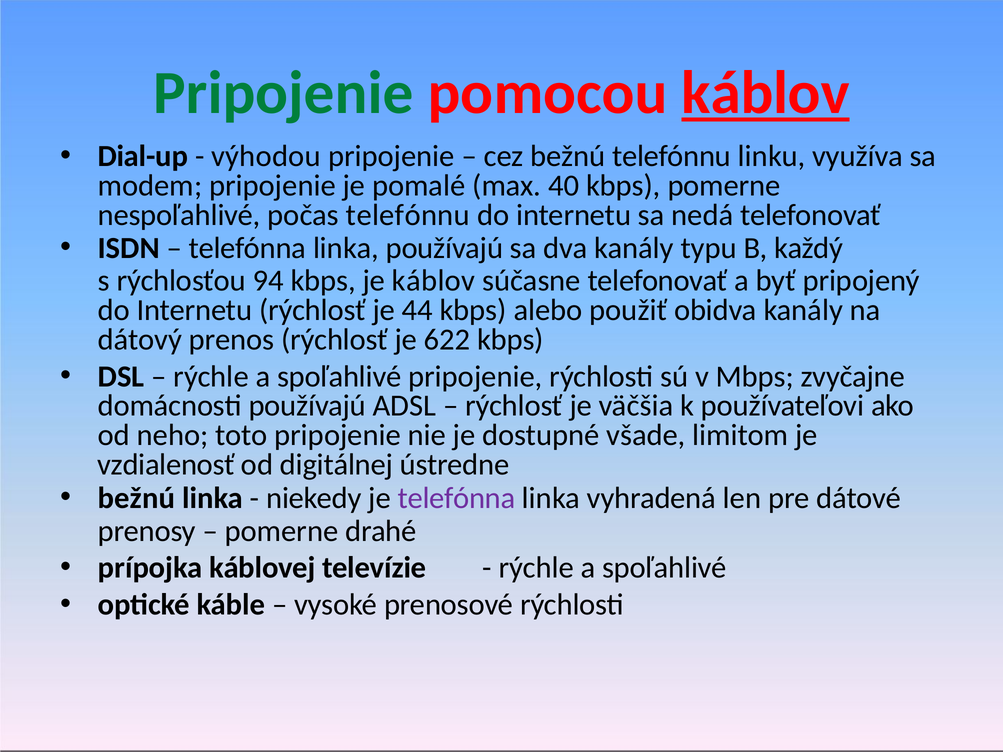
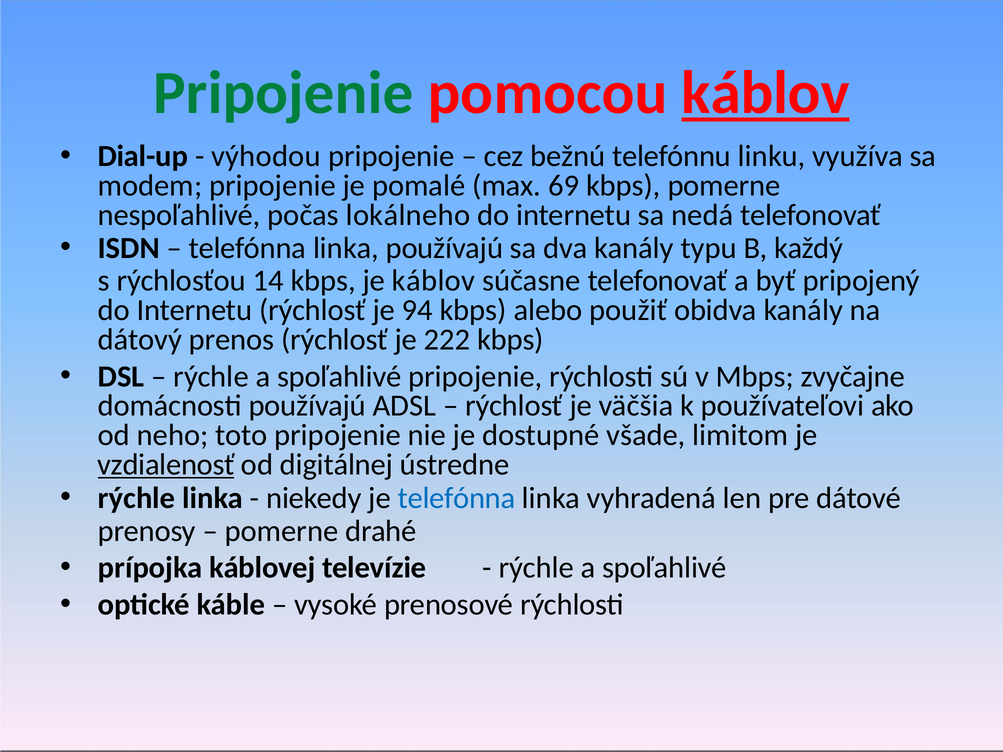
40: 40 -> 69
počas telefónnu: telefónnu -> lokálneho
94: 94 -> 14
44: 44 -> 94
622: 622 -> 222
vzdialenosť underline: none -> present
bežnú at (137, 498): bežnú -> rýchle
telefónna at (456, 498) colour: purple -> blue
